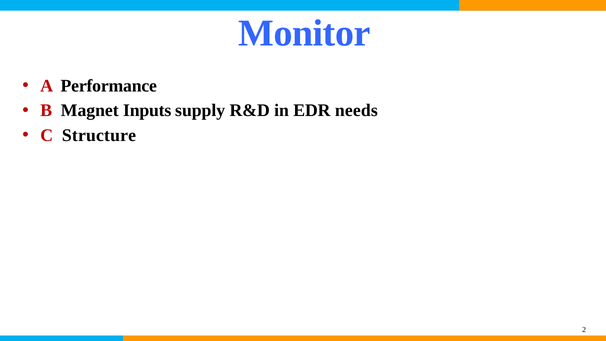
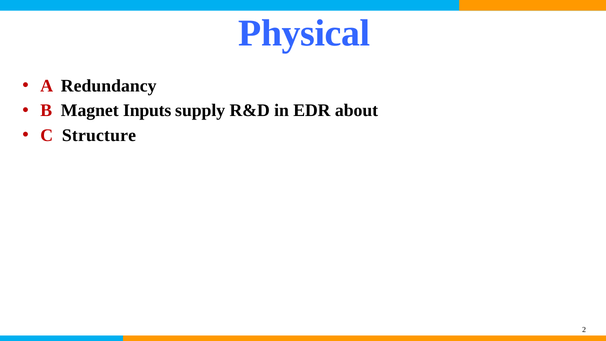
Monitor: Monitor -> Physical
Performance: Performance -> Redundancy
needs: needs -> about
